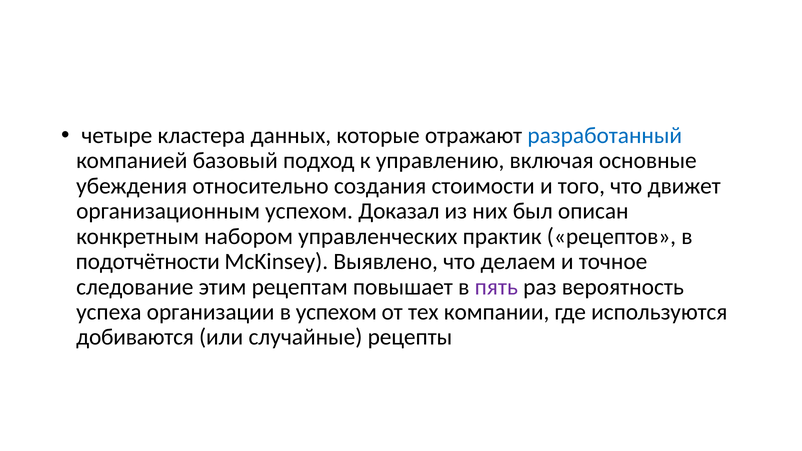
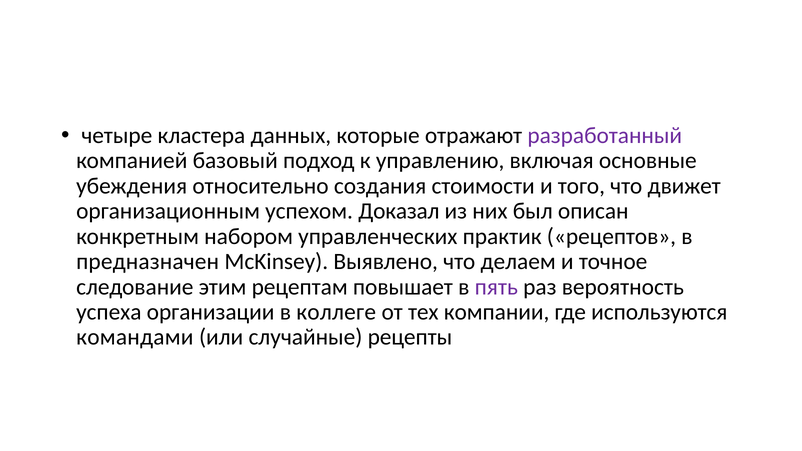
разработанный colour: blue -> purple
подотчётности: подотчётности -> предназначен
в успехом: успехом -> коллеге
добиваются: добиваются -> командами
